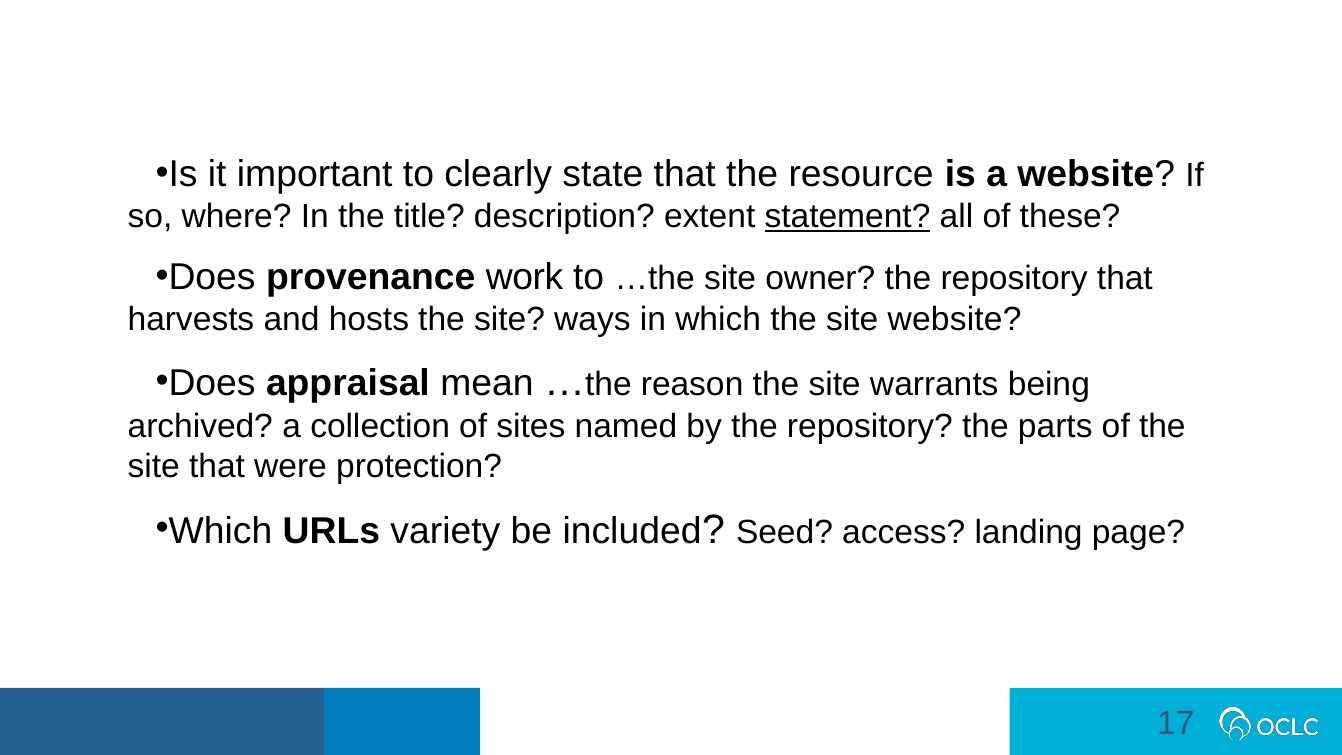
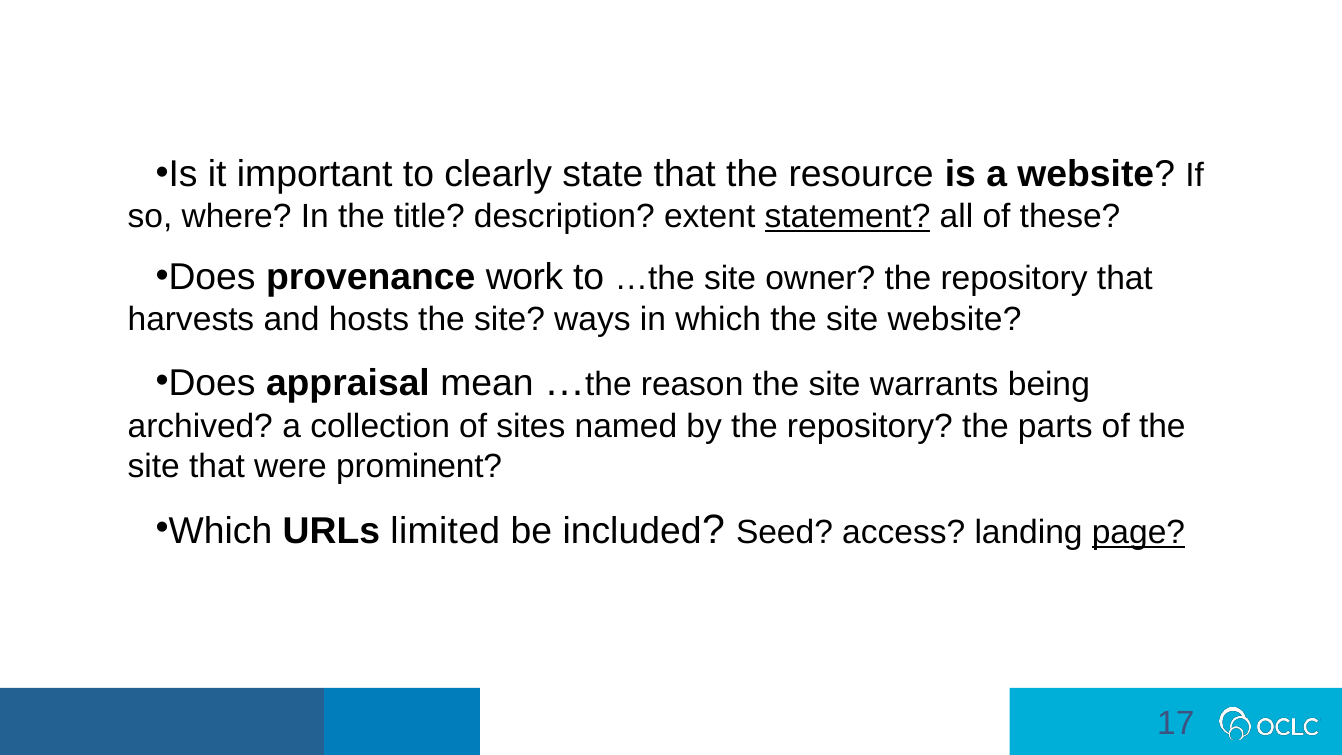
protection: protection -> prominent
variety: variety -> limited
page underline: none -> present
